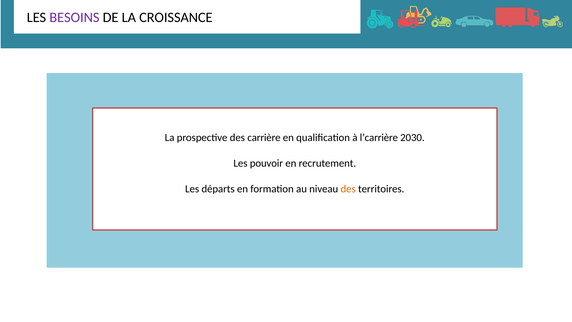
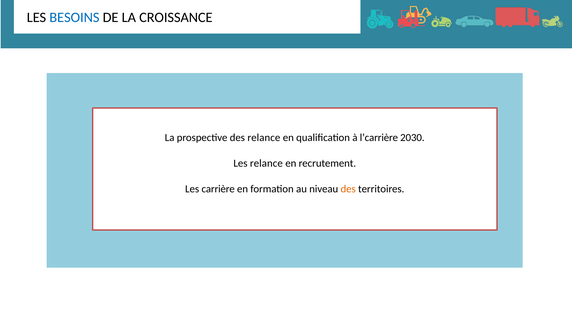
BESOINS colour: purple -> blue
des carrière: carrière -> relance
Les pouvoir: pouvoir -> relance
départs: départs -> carrière
